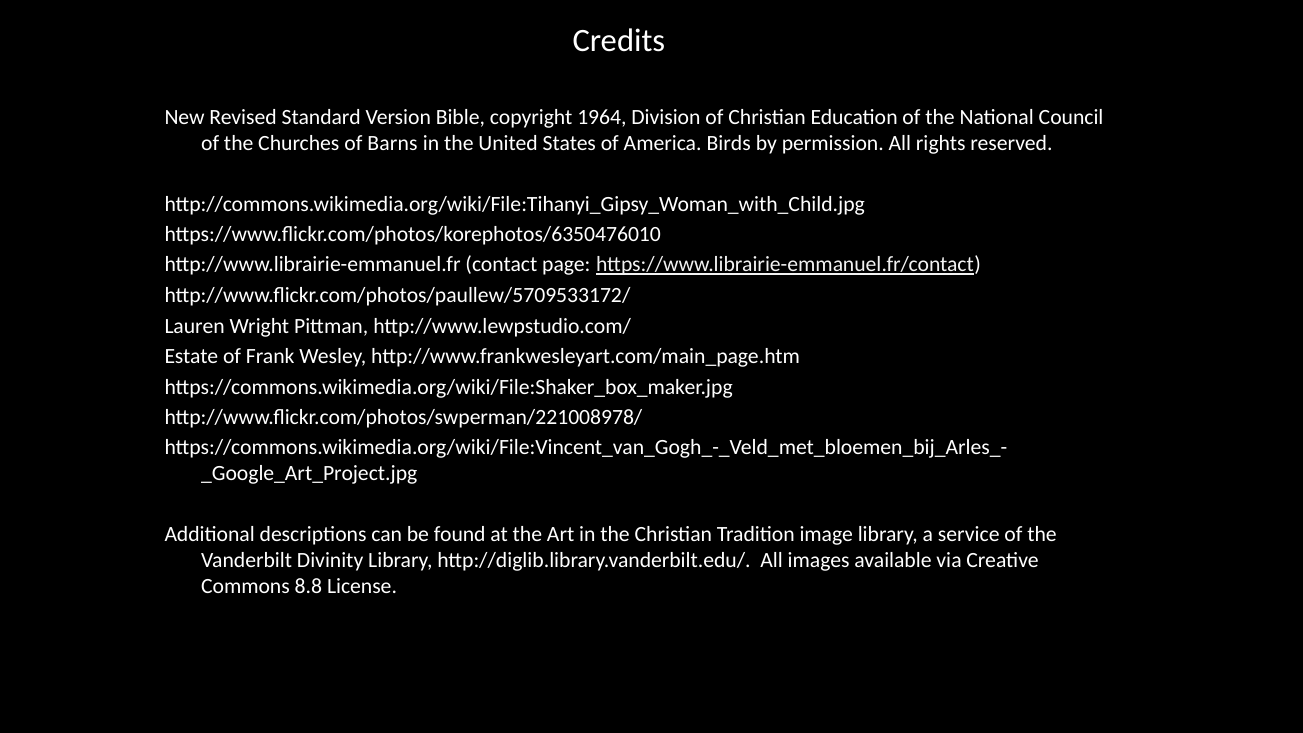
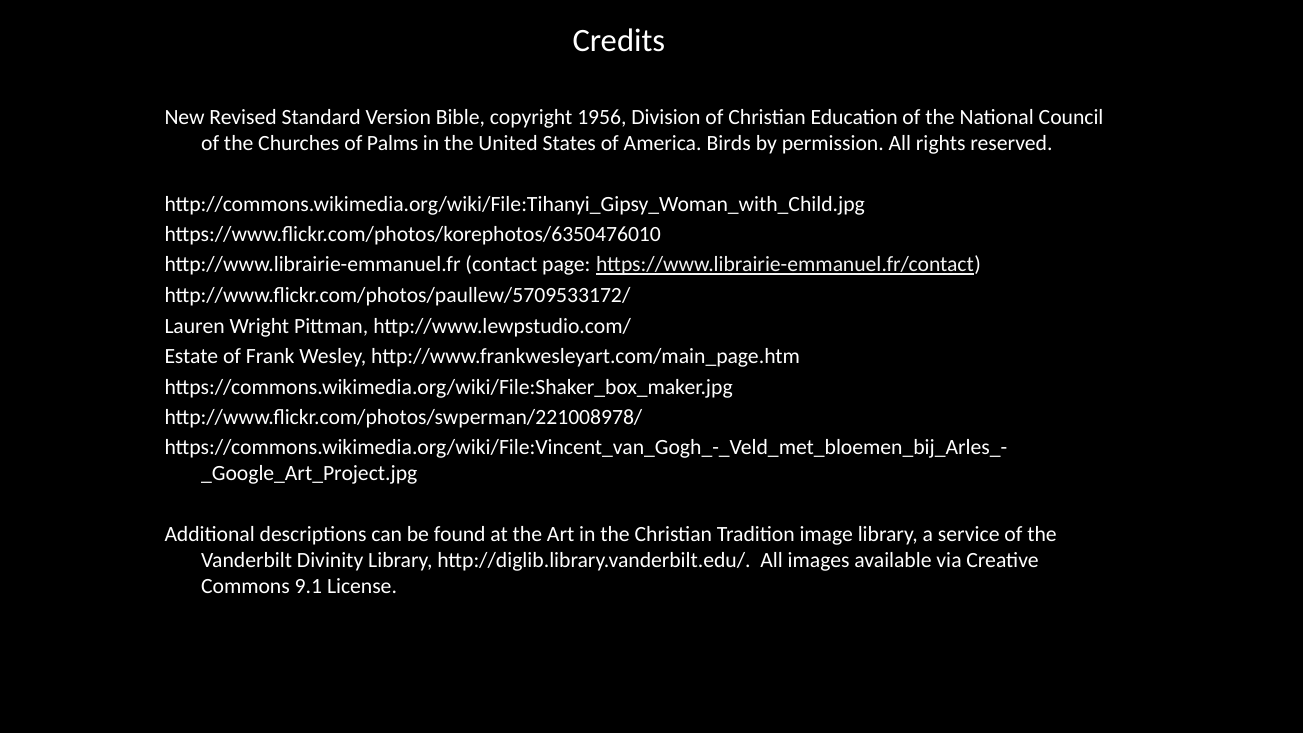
1964: 1964 -> 1956
Barns: Barns -> Palms
8.8: 8.8 -> 9.1
